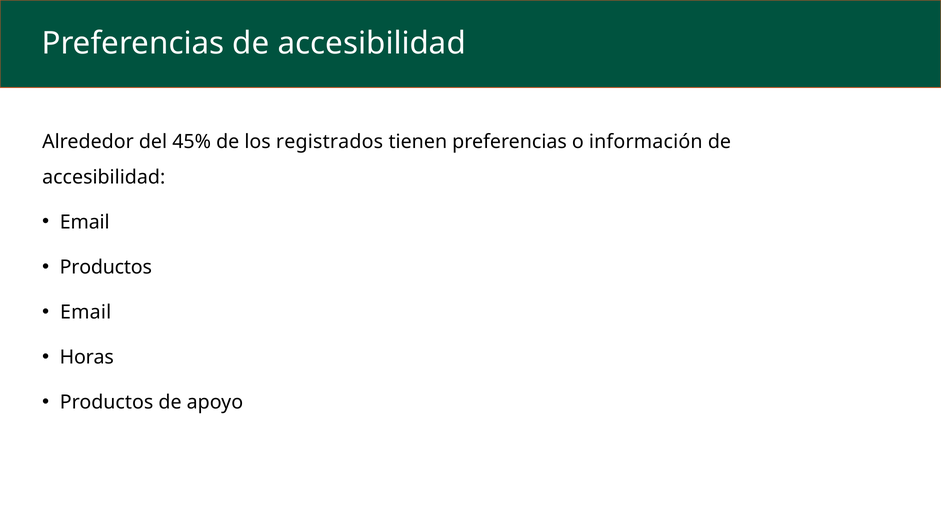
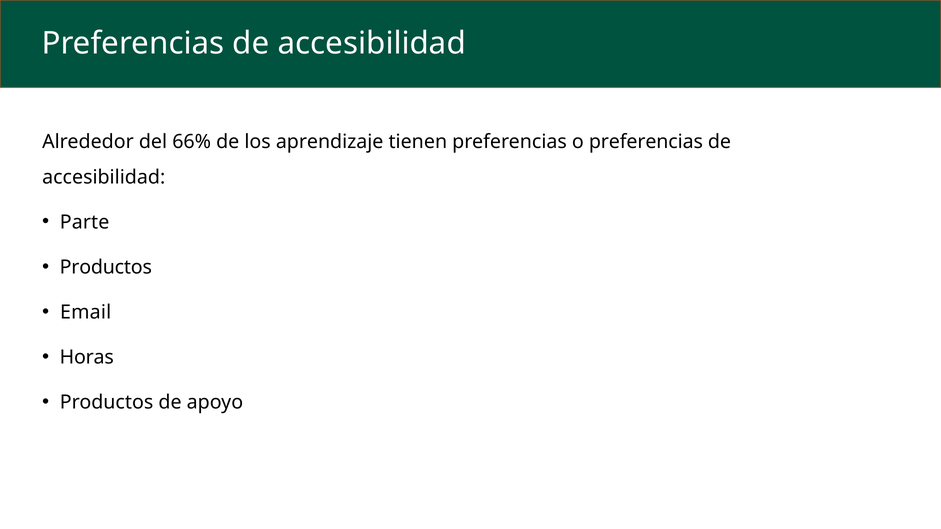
45%: 45% -> 66%
registrados: registrados -> aprendizaje
o información: información -> preferencias
Email at (85, 222): Email -> Parte
